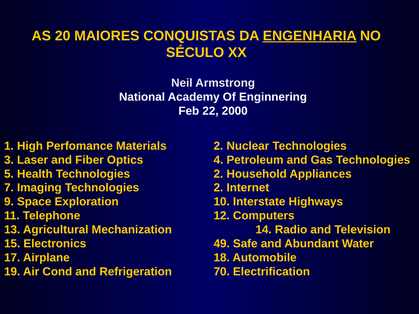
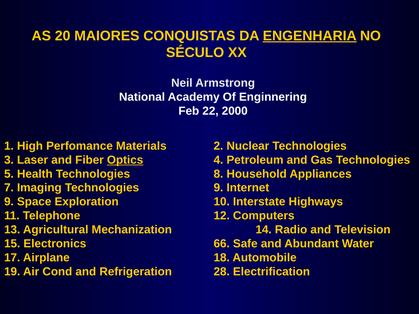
Optics underline: none -> present
Health Technologies 2: 2 -> 8
Imaging Technologies 2: 2 -> 9
49: 49 -> 66
70: 70 -> 28
